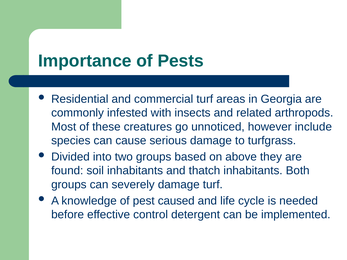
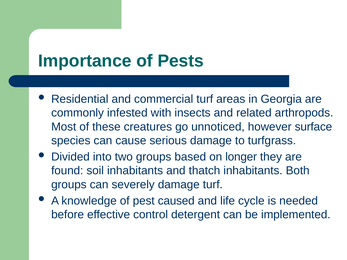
include: include -> surface
above: above -> longer
